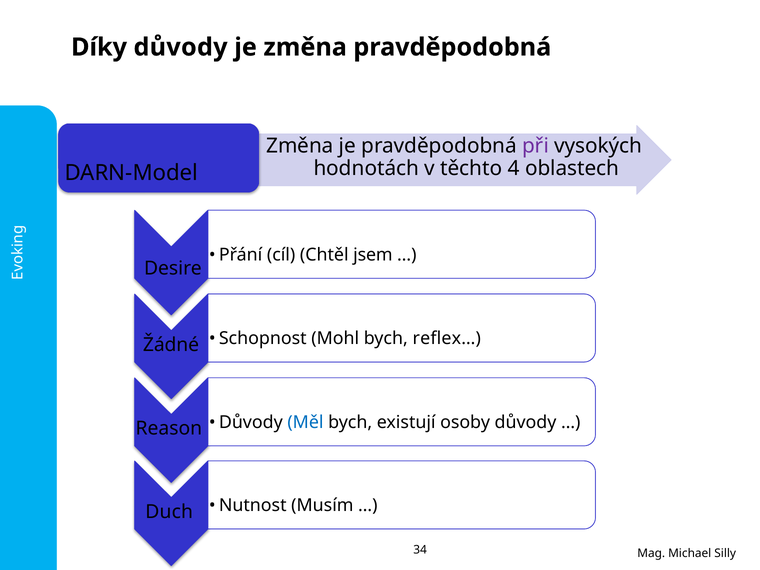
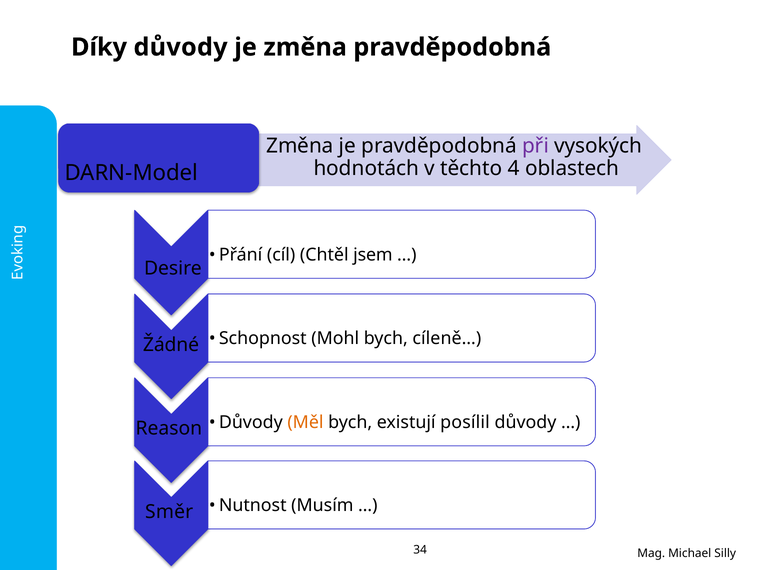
reflex…: reflex… -> cíleně…
Měl colour: blue -> orange
osoby: osoby -> posílil
Duch: Duch -> Směr
